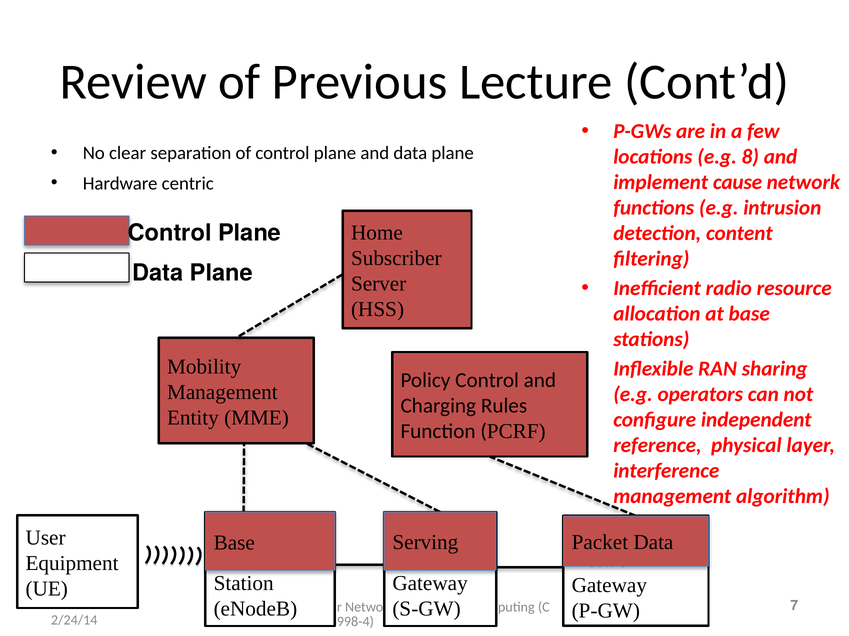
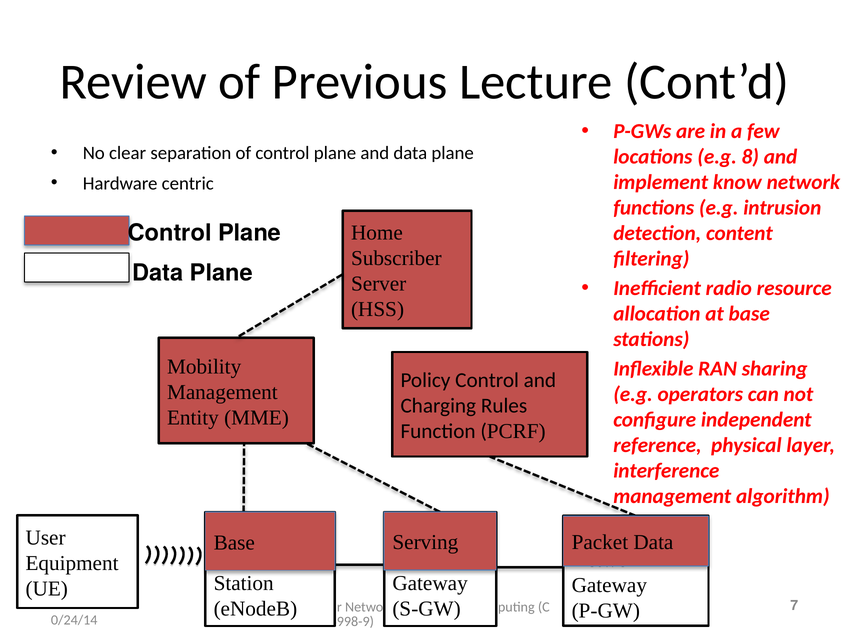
cause: cause -> know
2/24/14: 2/24/14 -> 0/24/14
6998-4: 6998-4 -> 6998-9
